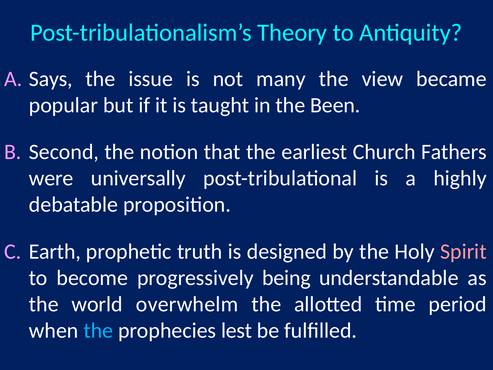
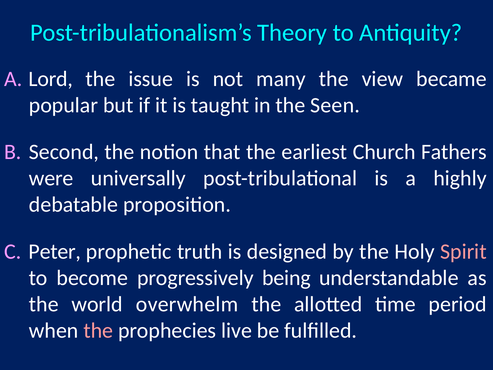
Says: Says -> Lord
Been: Been -> Seen
Earth: Earth -> Peter
the at (98, 330) colour: light blue -> pink
lest: lest -> live
